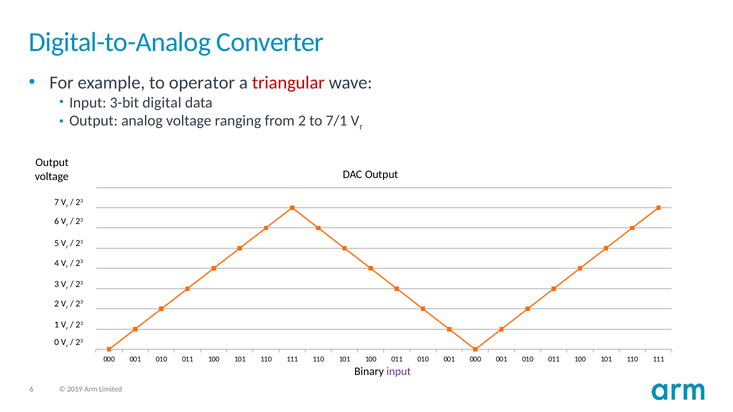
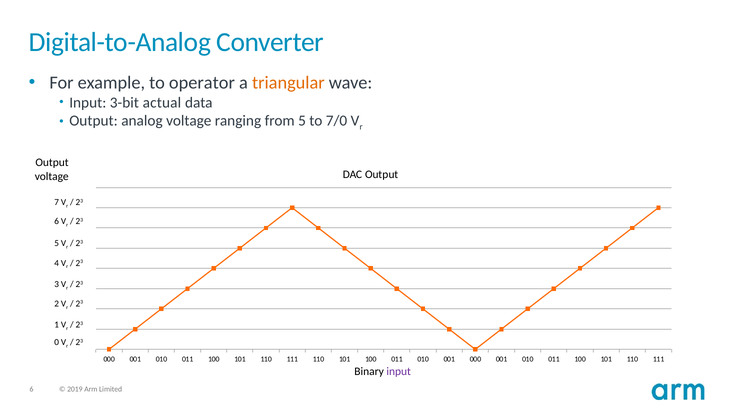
triangular colour: red -> orange
digital: digital -> actual
from 2: 2 -> 5
7/1: 7/1 -> 7/0
